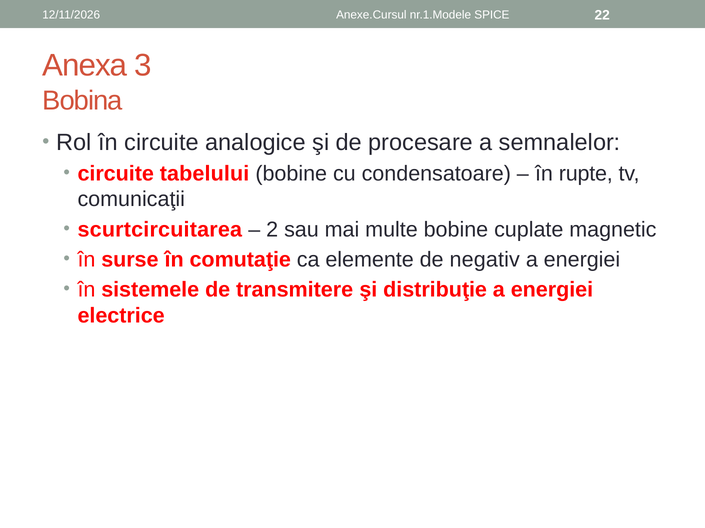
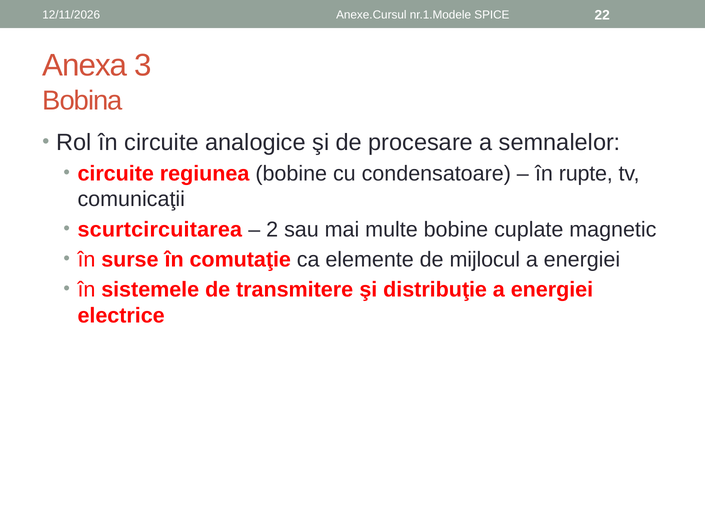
tabelului: tabelului -> regiunea
negativ: negativ -> mijlocul
